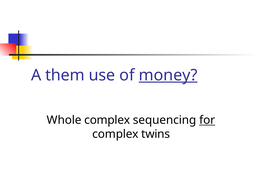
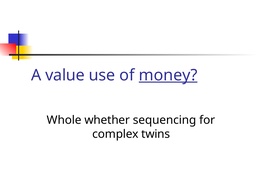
them: them -> value
Whole complex: complex -> whether
for underline: present -> none
